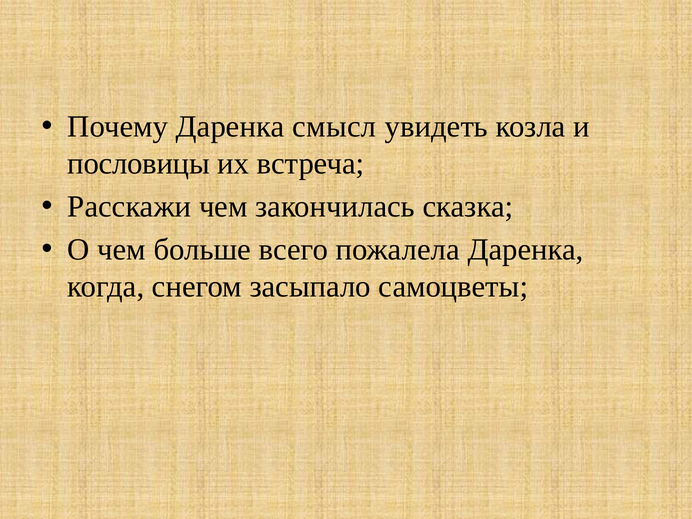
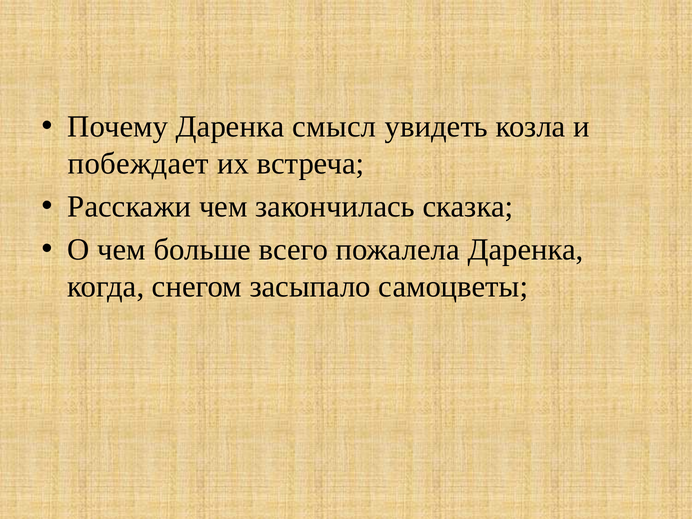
пословицы: пословицы -> побеждает
